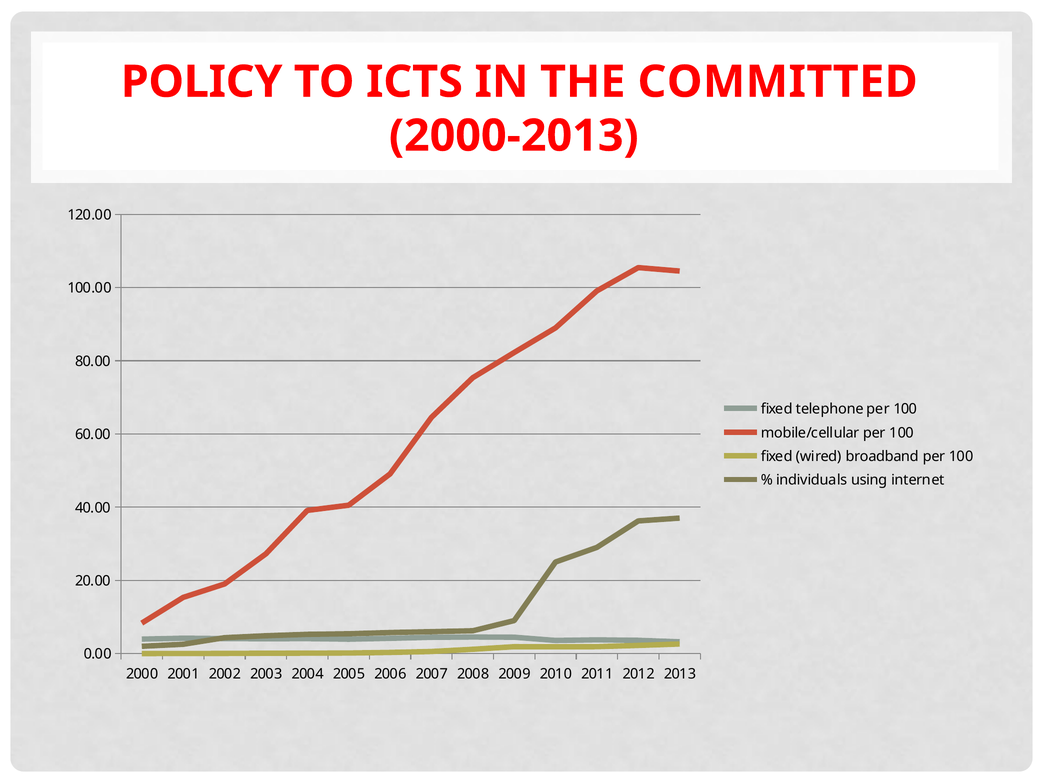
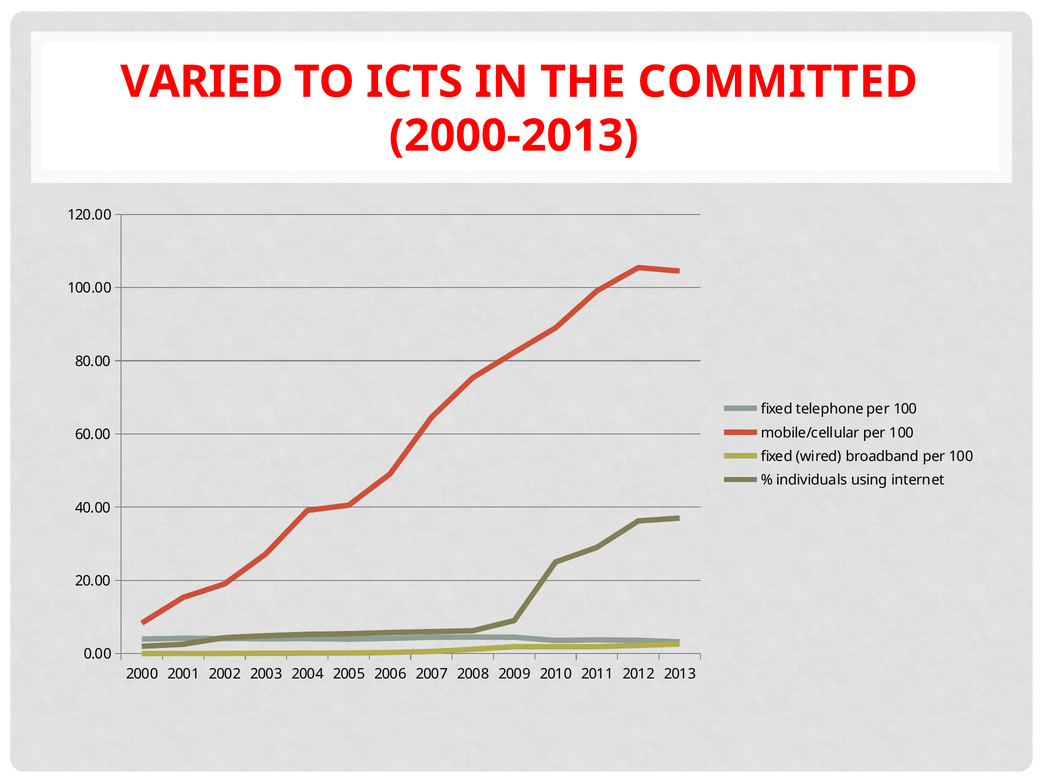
POLICY: POLICY -> VARIED
